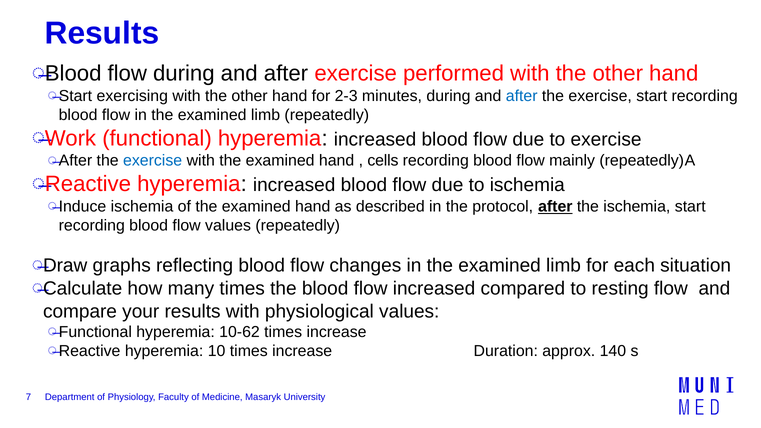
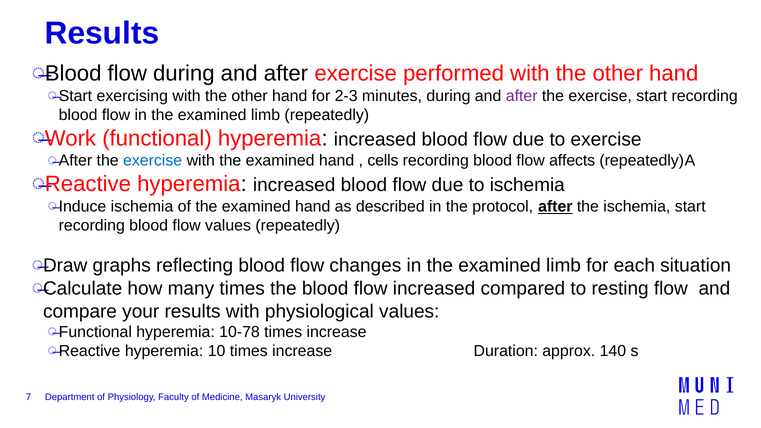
after at (522, 96) colour: blue -> purple
mainly: mainly -> affects
10-62: 10-62 -> 10-78
